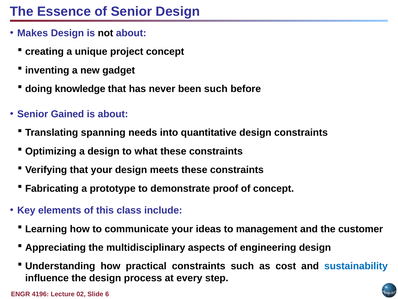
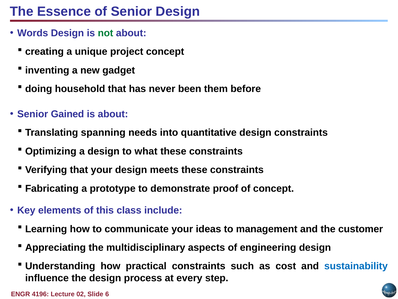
Makes: Makes -> Words
not colour: black -> green
knowledge: knowledge -> household
been such: such -> them
